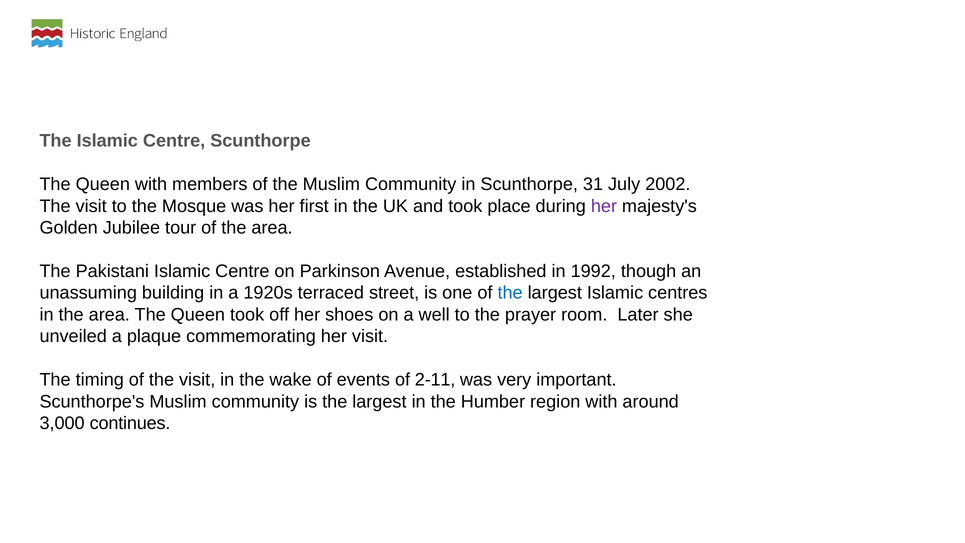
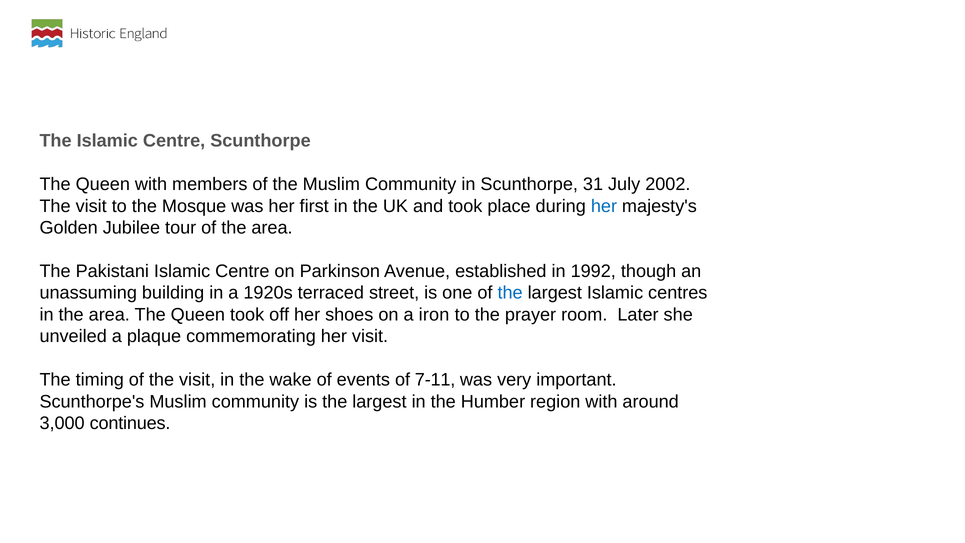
her at (604, 206) colour: purple -> blue
well: well -> iron
2-11: 2-11 -> 7-11
